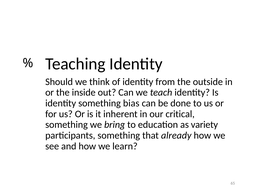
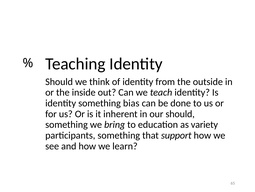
our critical: critical -> should
already: already -> support
